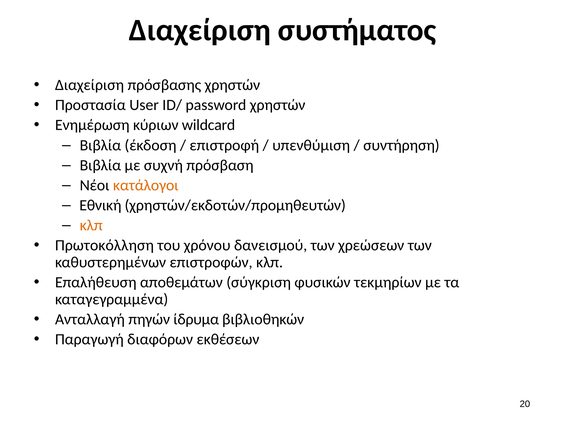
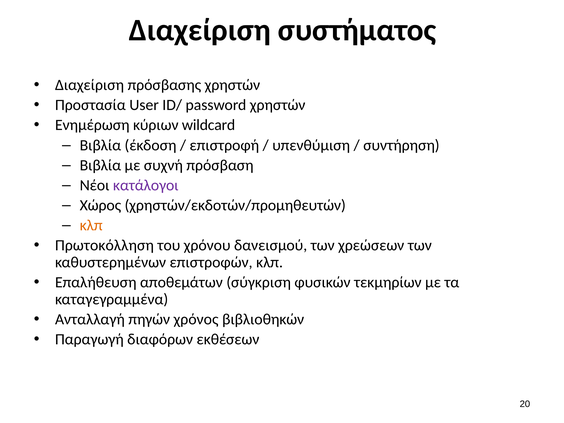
κατάλογοι colour: orange -> purple
Εθνική: Εθνική -> Χώρος
ίδρυμα: ίδρυμα -> χρόνος
